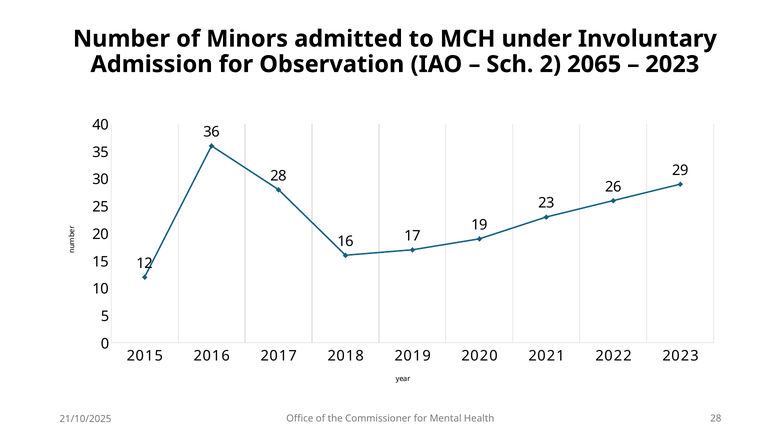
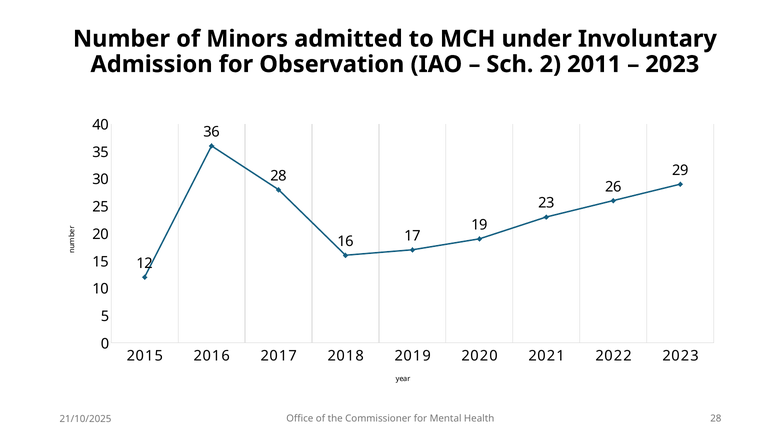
2065: 2065 -> 2011
